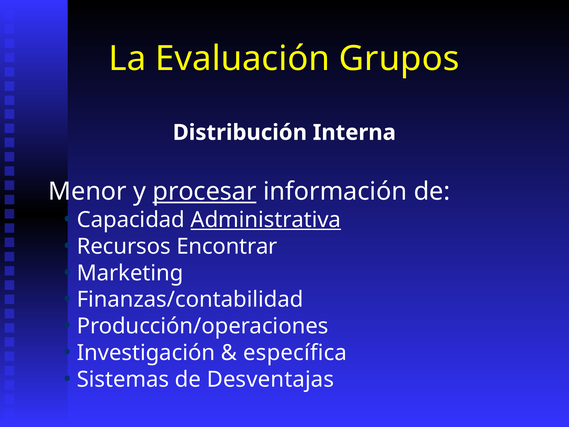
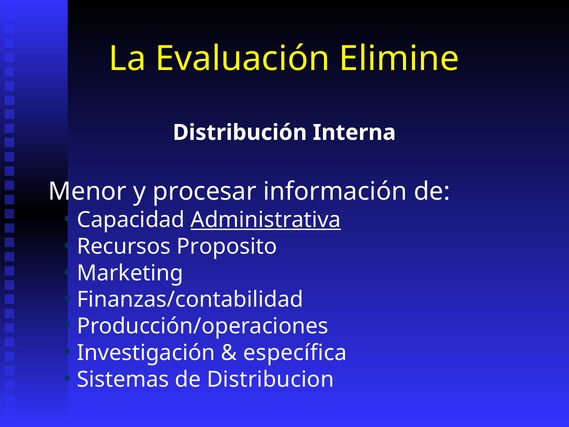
Grupos: Grupos -> Elimine
procesar underline: present -> none
Encontrar: Encontrar -> Proposito
Desventajas: Desventajas -> Distribucion
